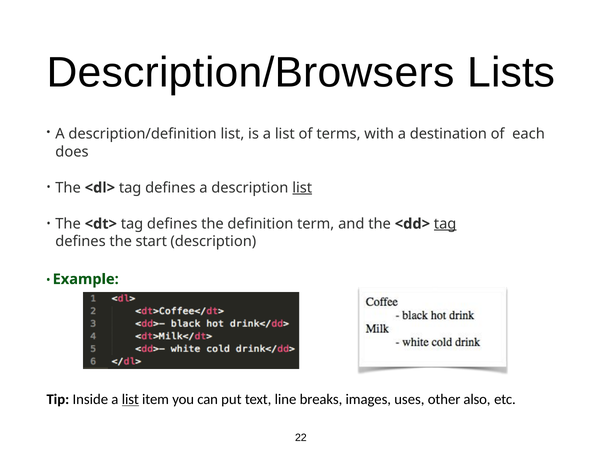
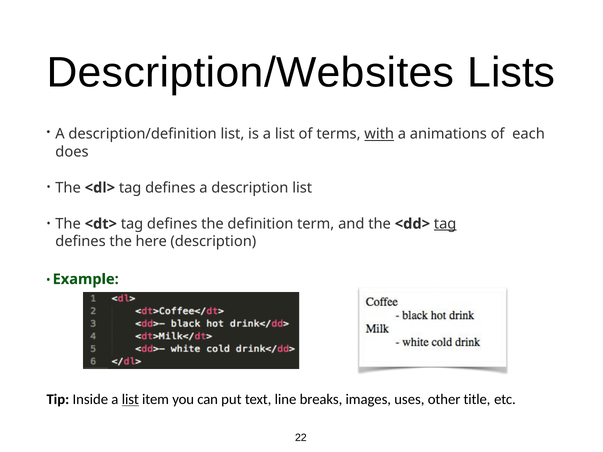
Description/Browsers: Description/Browsers -> Description/Websites
with underline: none -> present
destination: destination -> animations
list at (302, 188) underline: present -> none
start: start -> here
also: also -> title
